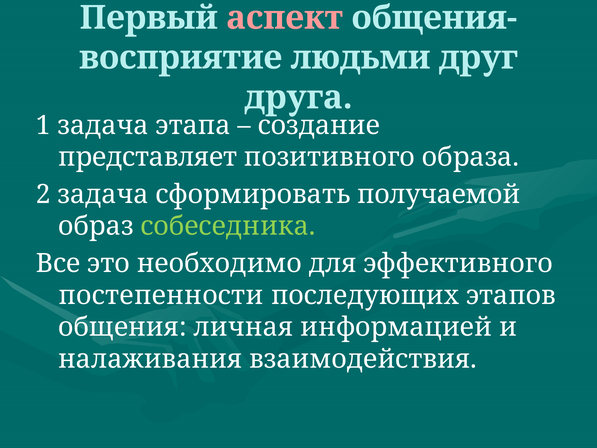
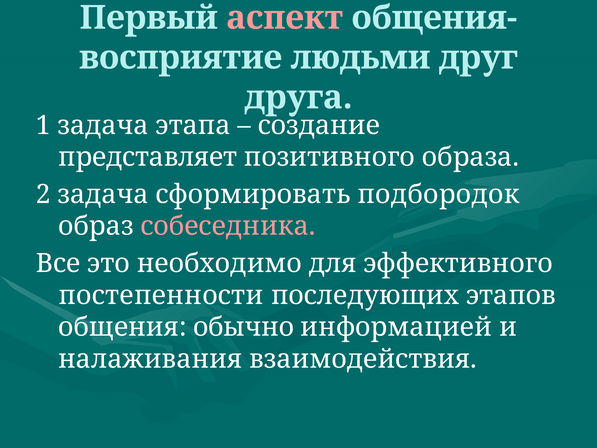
получаемой: получаемой -> подбородок
собеседника colour: light green -> pink
личная: личная -> обычно
